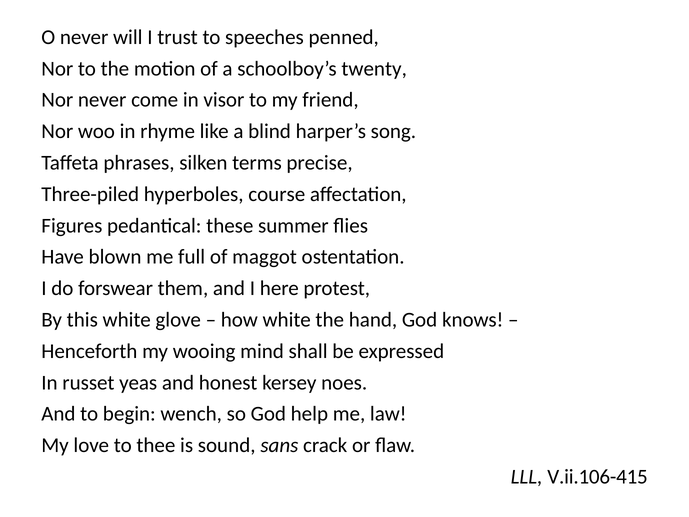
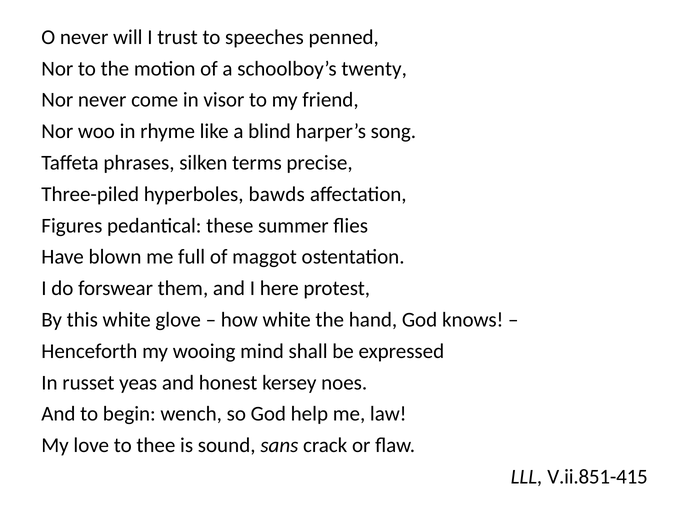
course: course -> bawds
V.ii.106-415: V.ii.106-415 -> V.ii.851-415
